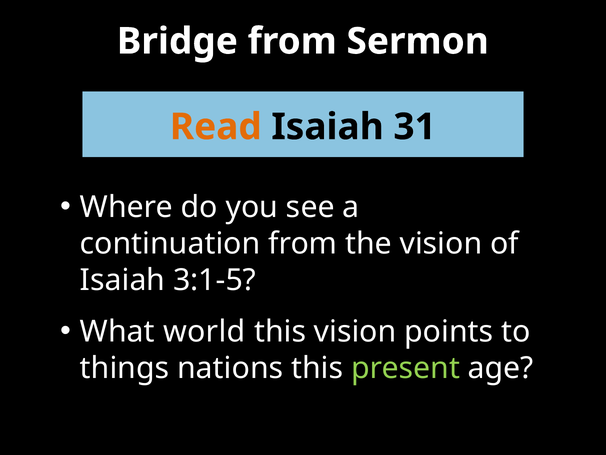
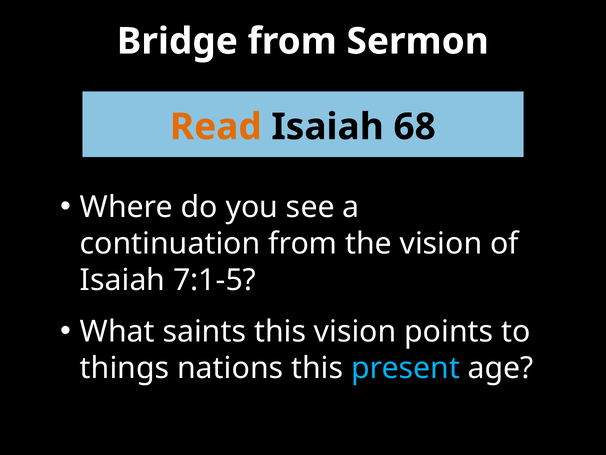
31: 31 -> 68
3:1-5: 3:1-5 -> 7:1-5
world: world -> saints
present colour: light green -> light blue
